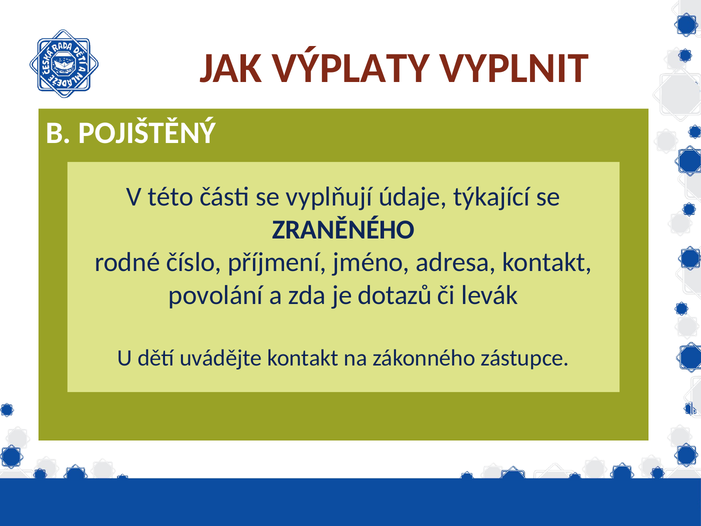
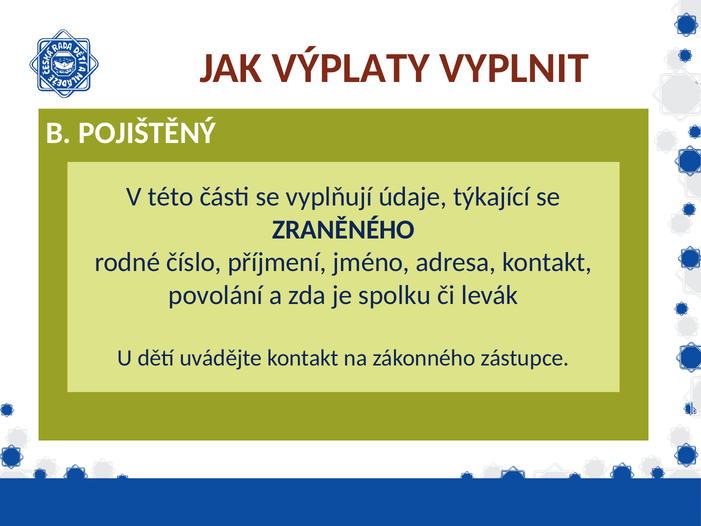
dotazů: dotazů -> spolku
